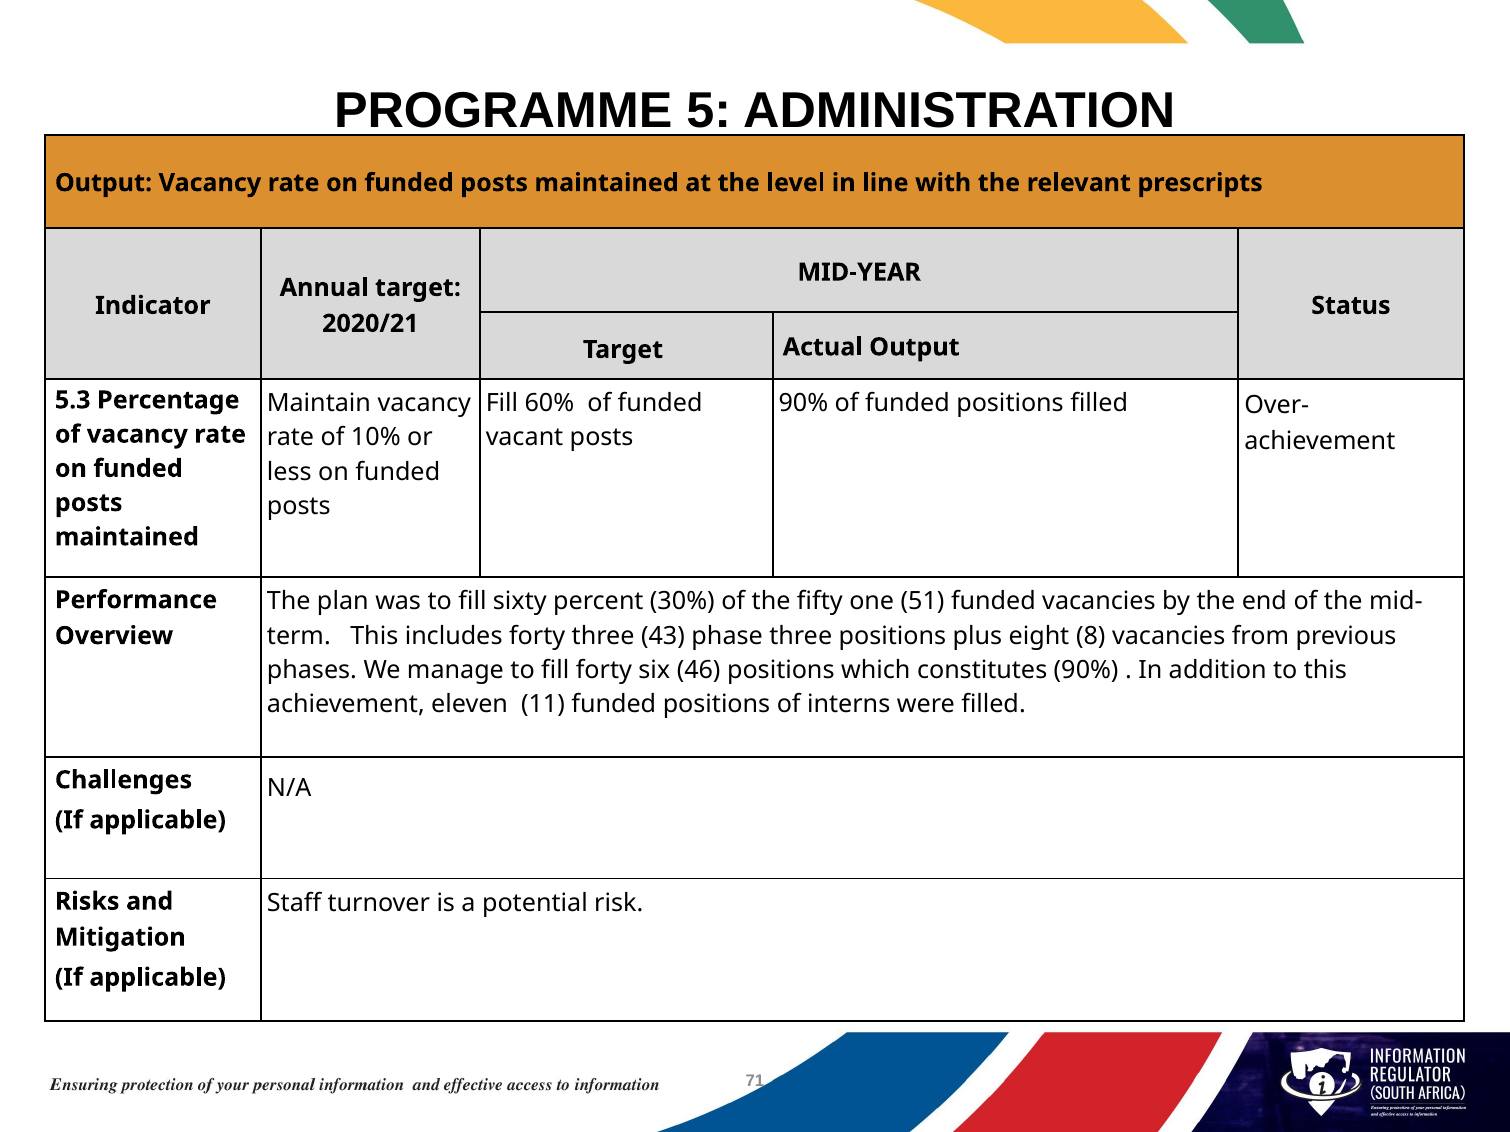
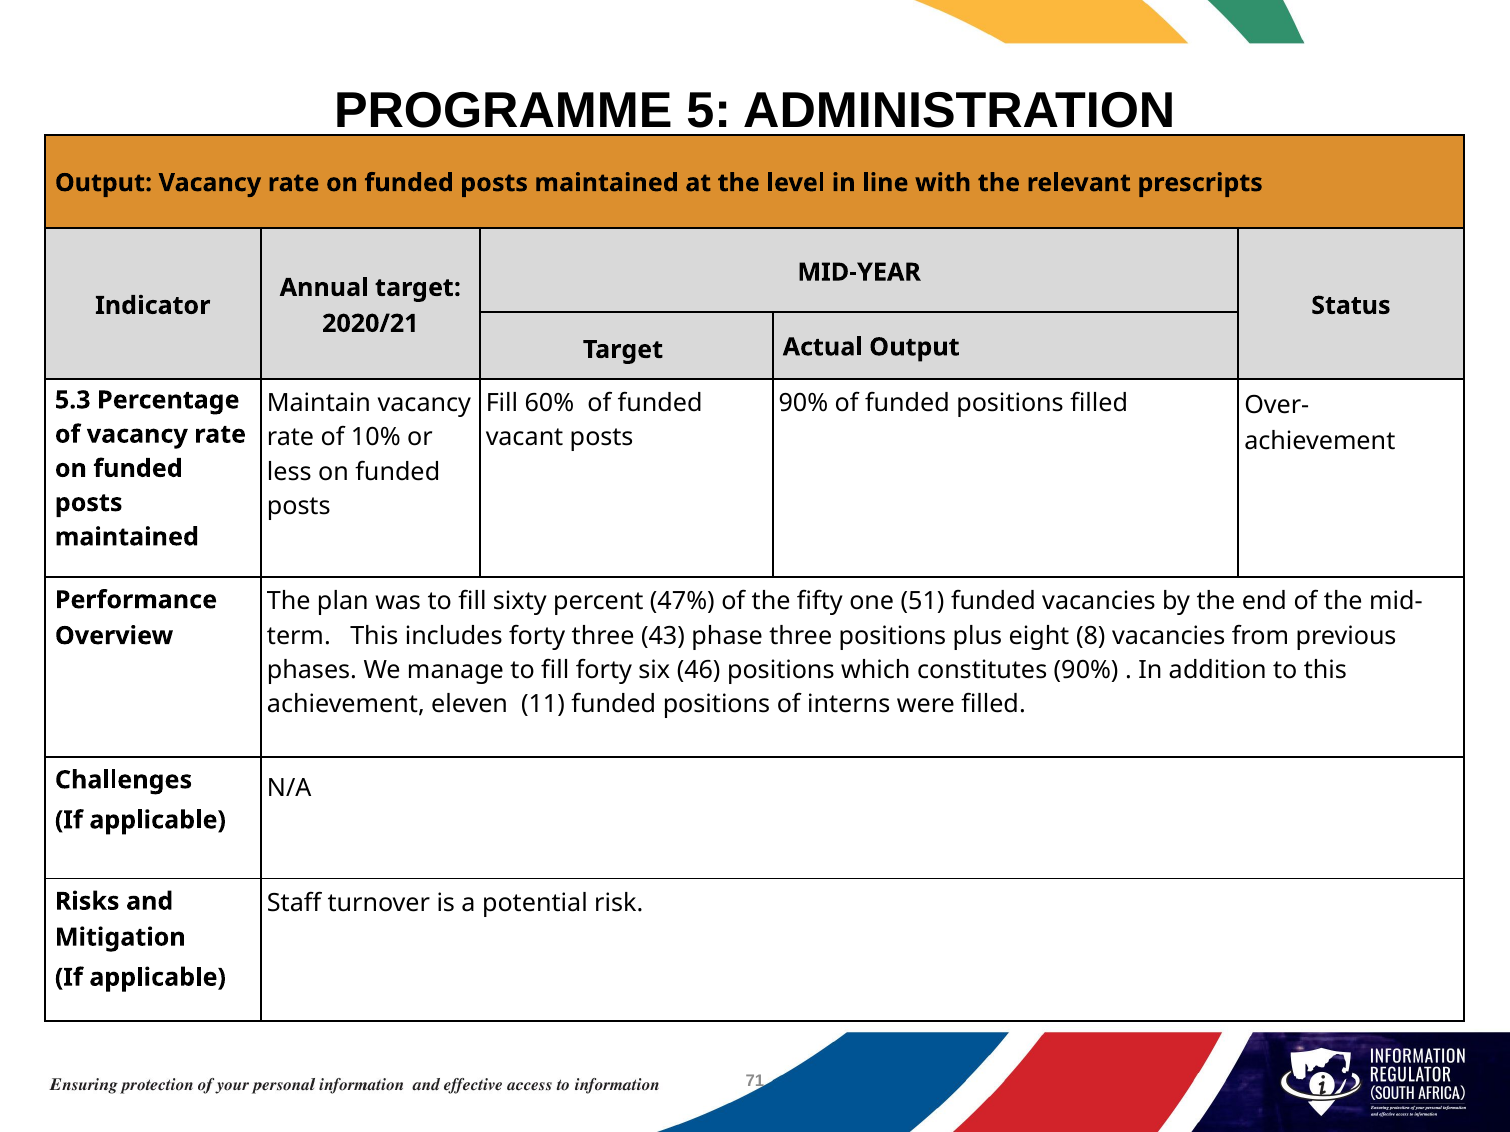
30%: 30% -> 47%
